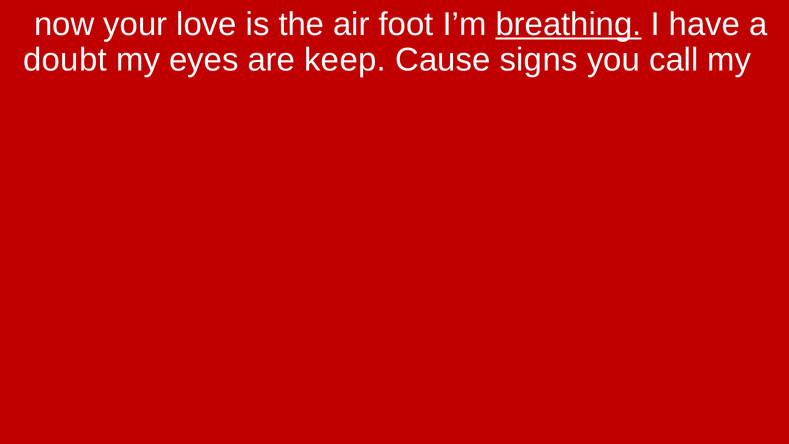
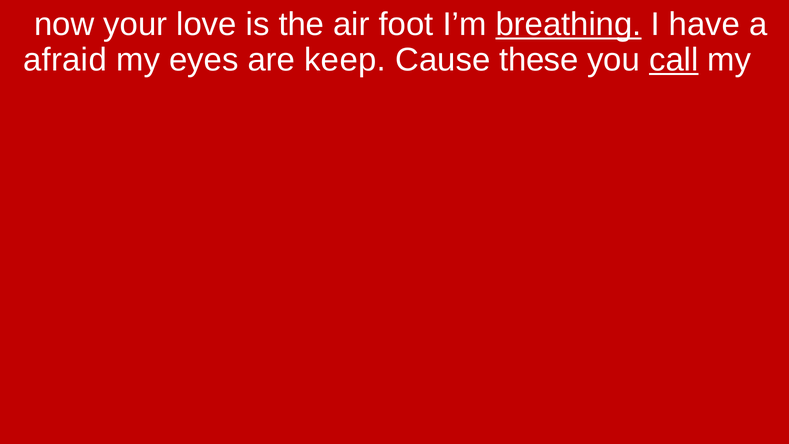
doubt: doubt -> afraid
signs: signs -> these
call underline: none -> present
